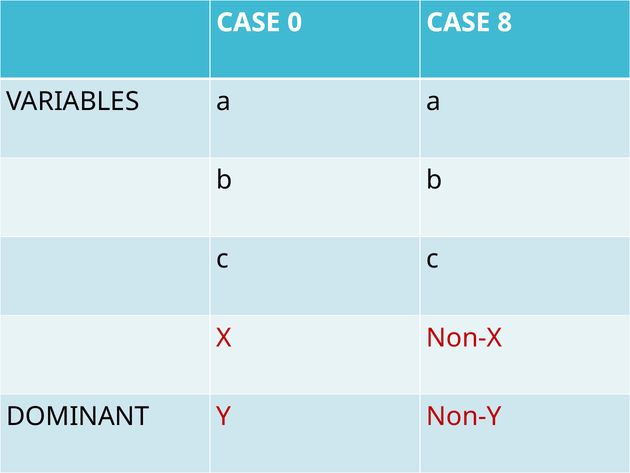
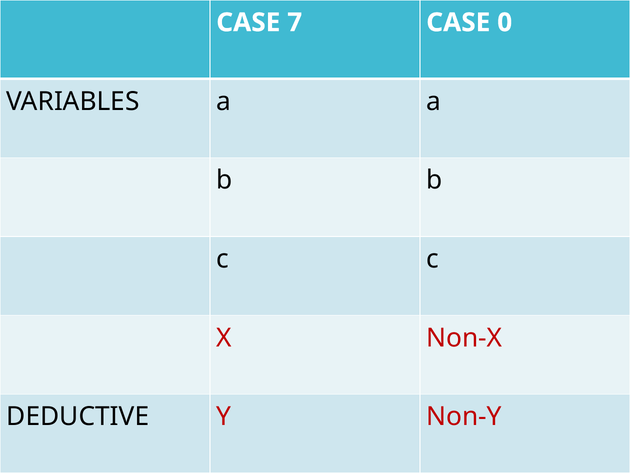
0: 0 -> 7
8: 8 -> 0
DOMINANT: DOMINANT -> DEDUCTIVE
